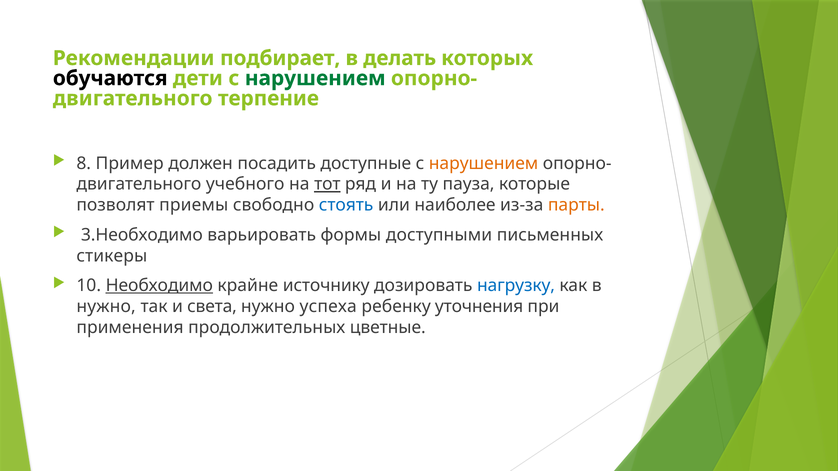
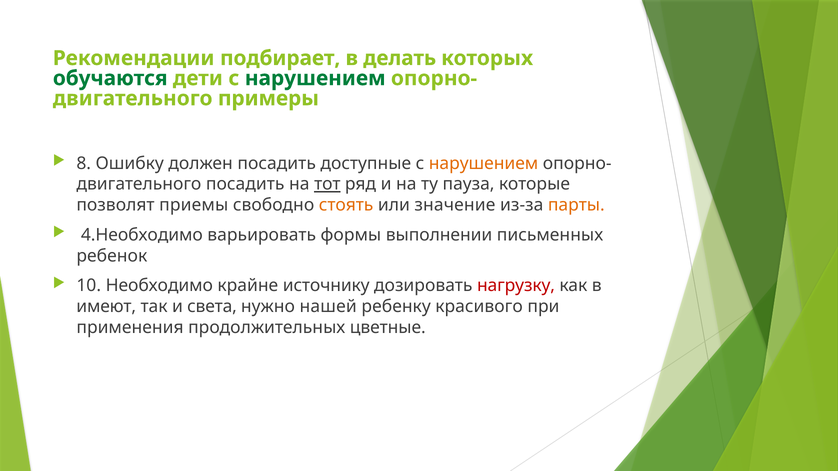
обучаются colour: black -> green
терпение: терпение -> примеры
Пример: Пример -> Ошибку
учебного at (245, 184): учебного -> посадить
стоять colour: blue -> orange
наиболее: наиболее -> значение
3.Необходимо: 3.Необходимо -> 4.Необходимо
доступными: доступными -> выполнении
стикеры: стикеры -> ребенок
Необходимо underline: present -> none
нагрузку colour: blue -> red
нужно at (106, 307): нужно -> имеют
успеха: успеха -> нашей
уточнения: уточнения -> красивого
